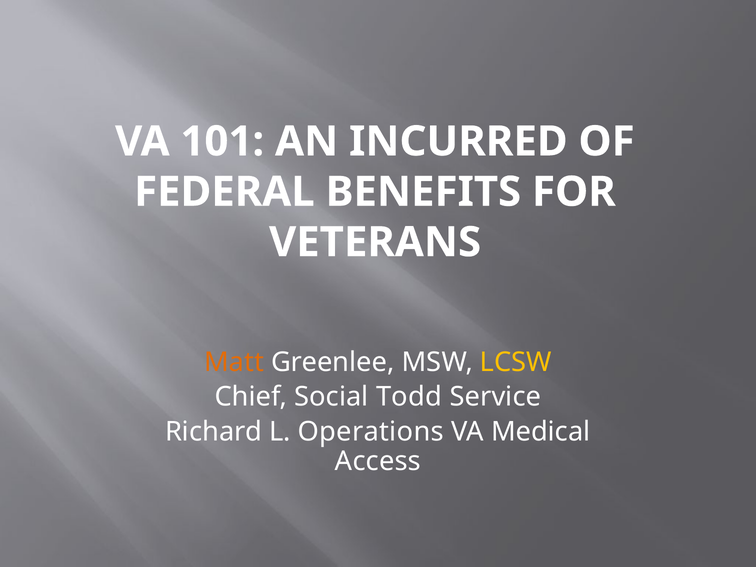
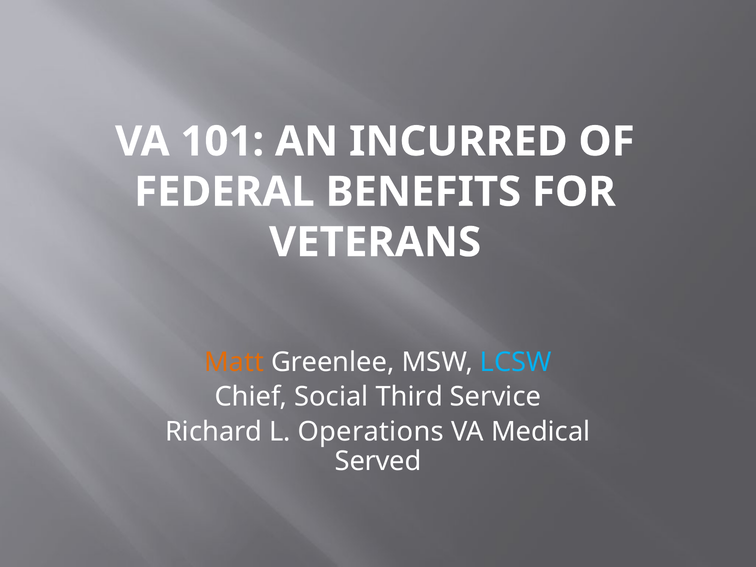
LCSW colour: yellow -> light blue
Todd: Todd -> Third
Access: Access -> Served
